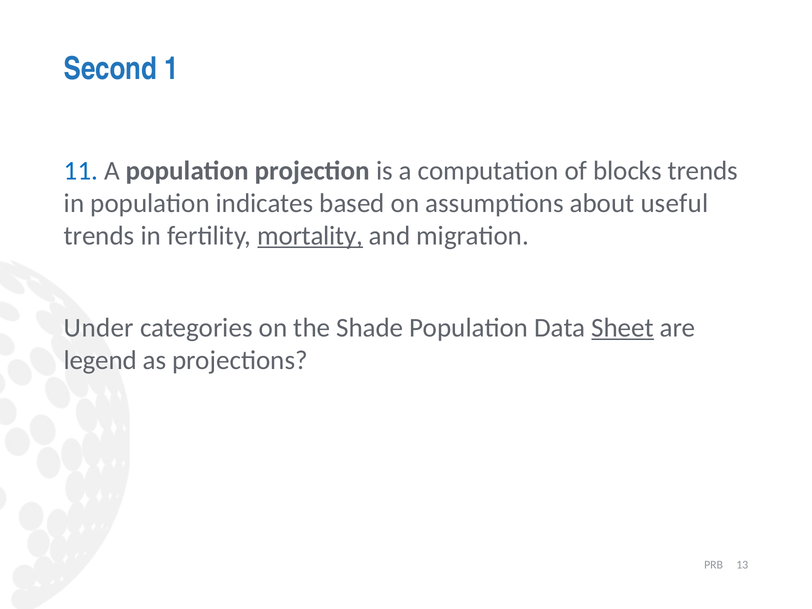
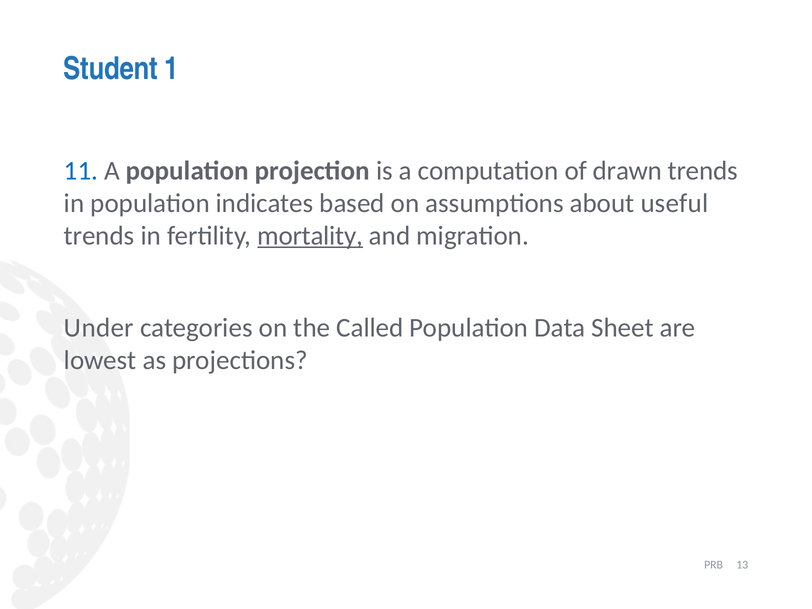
Second: Second -> Student
blocks: blocks -> drawn
Shade: Shade -> Called
Sheet underline: present -> none
legend: legend -> lowest
